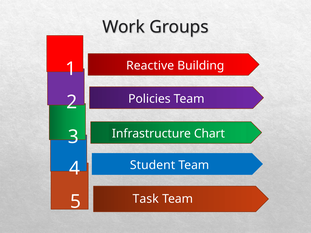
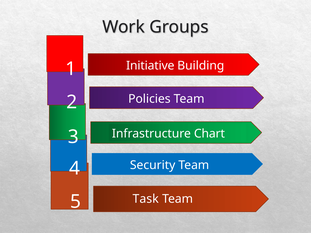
Reactive: Reactive -> Initiative
Student: Student -> Security
